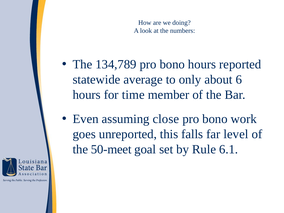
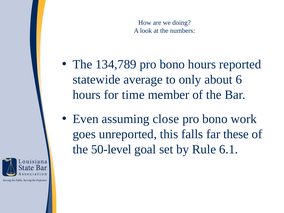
level: level -> these
50-meet: 50-meet -> 50-level
